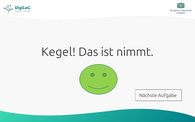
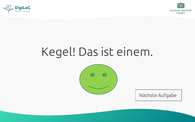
nimmt: nimmt -> einem
